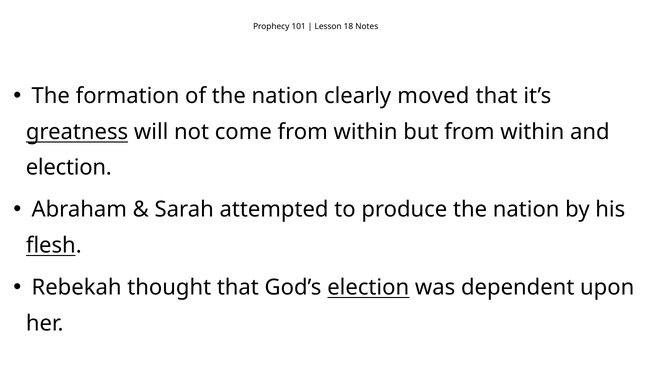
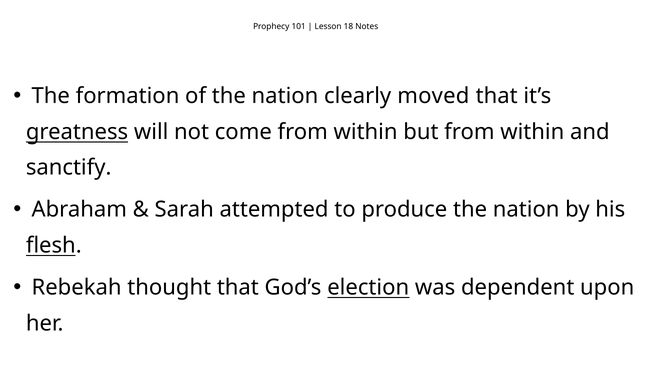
election at (69, 167): election -> sanctify
